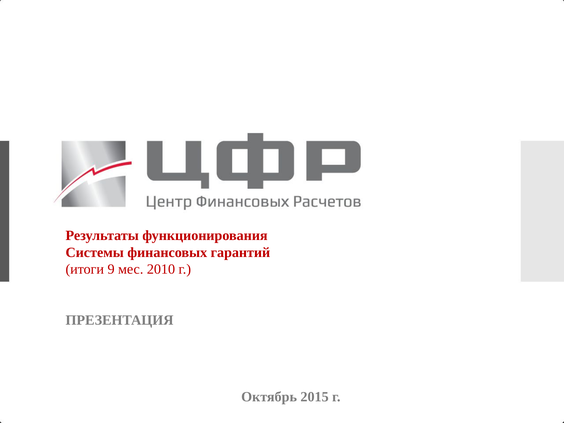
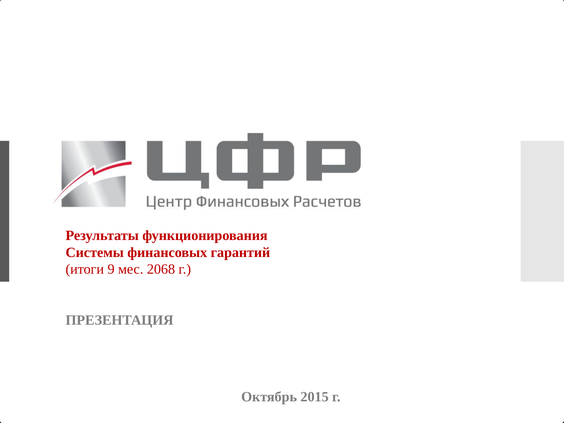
2010: 2010 -> 2068
